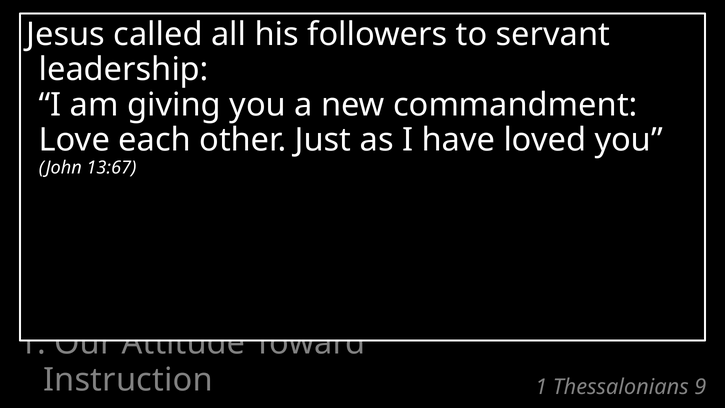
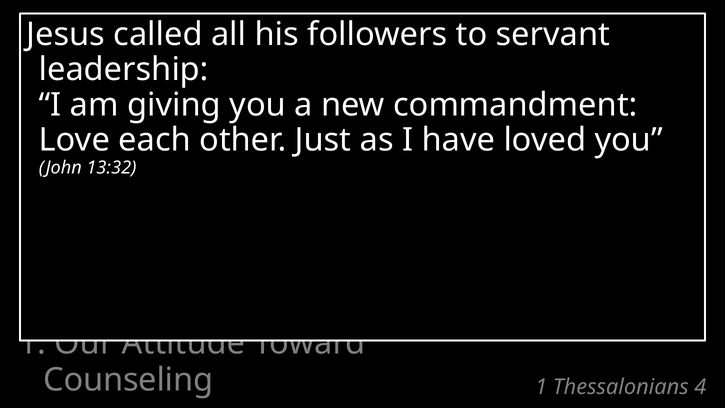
13:67: 13:67 -> 13:32
Instruction at (128, 380): Instruction -> Counseling
9: 9 -> 4
